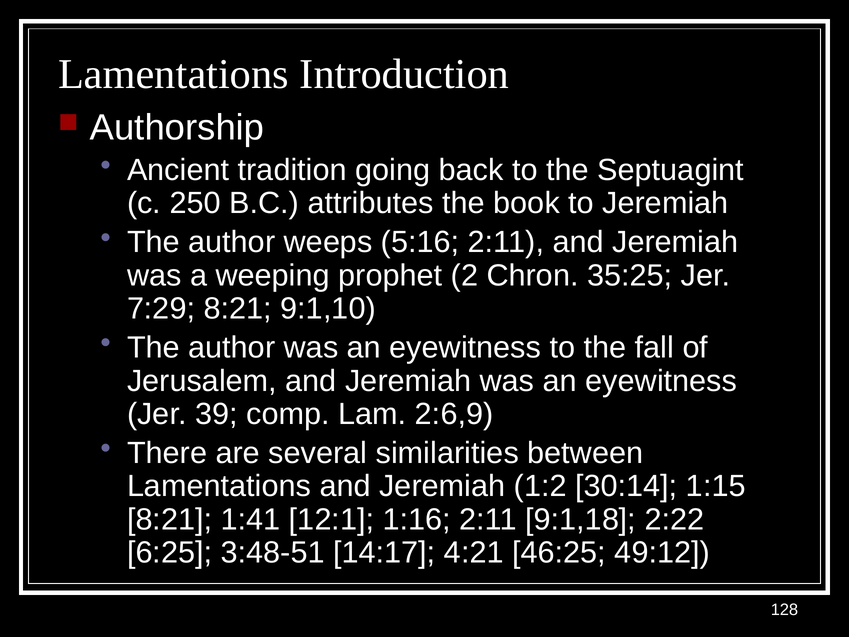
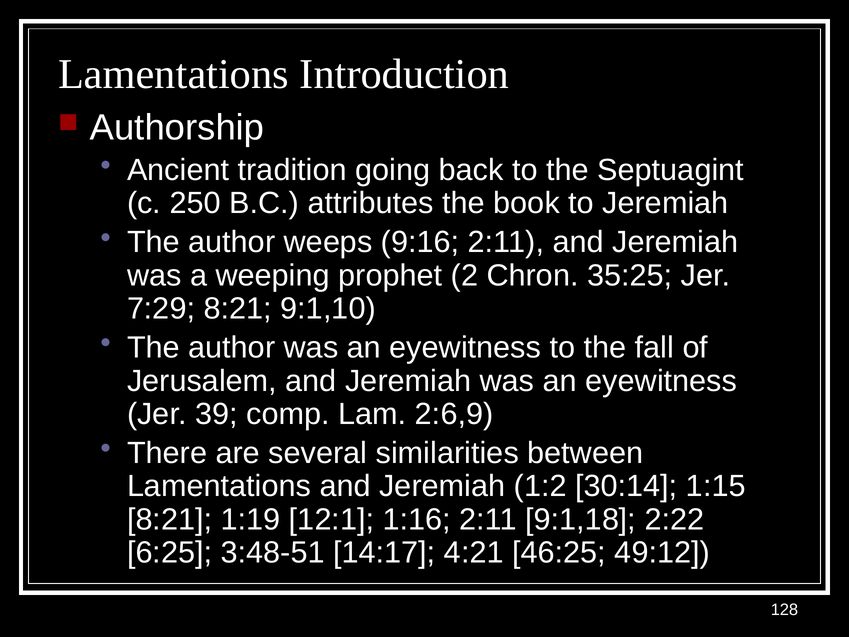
5:16: 5:16 -> 9:16
1:41: 1:41 -> 1:19
